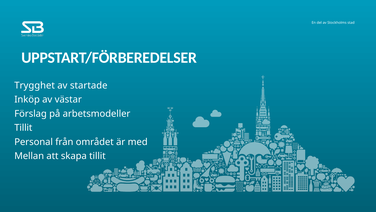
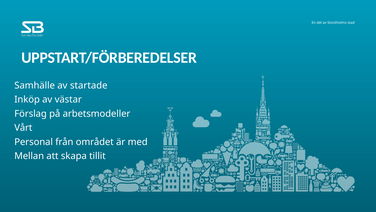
Trygghet: Trygghet -> Samhälle
Tillit at (23, 128): Tillit -> Vårt
